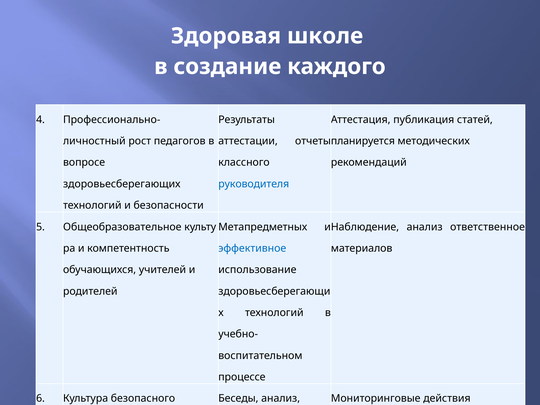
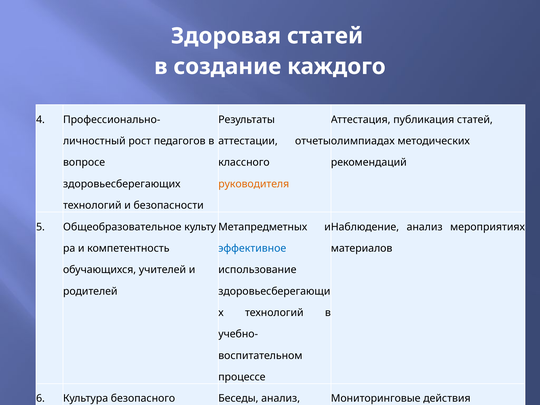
Здоровая школе: школе -> статей
планируется: планируется -> олимпиадах
руководителя at (254, 184) colour: blue -> orange
ответственное: ответственное -> мероприятиях
